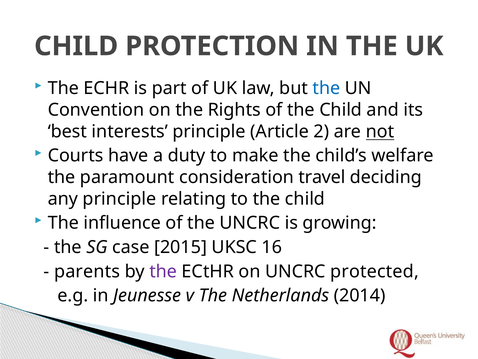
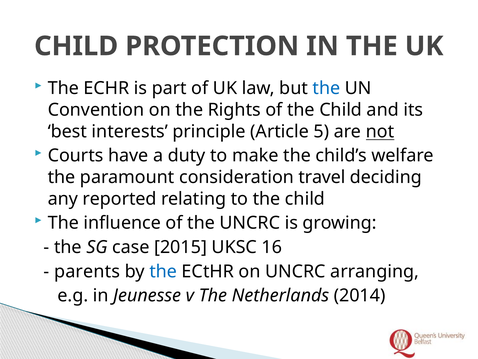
2: 2 -> 5
any principle: principle -> reported
the at (163, 271) colour: purple -> blue
protected: protected -> arranging
